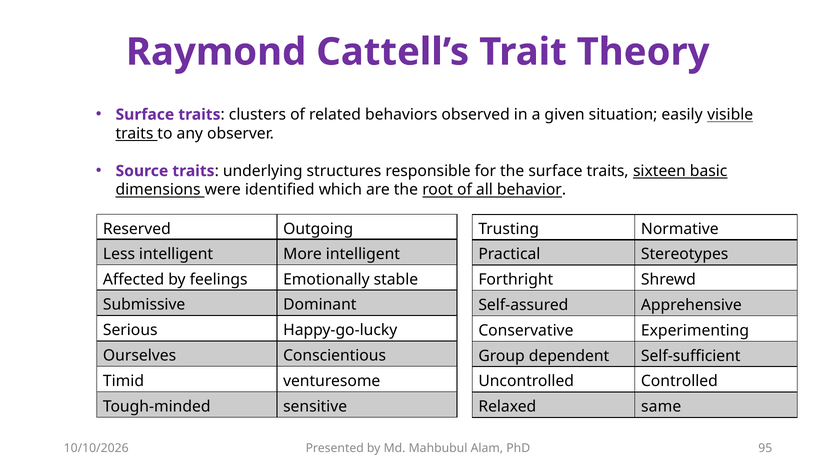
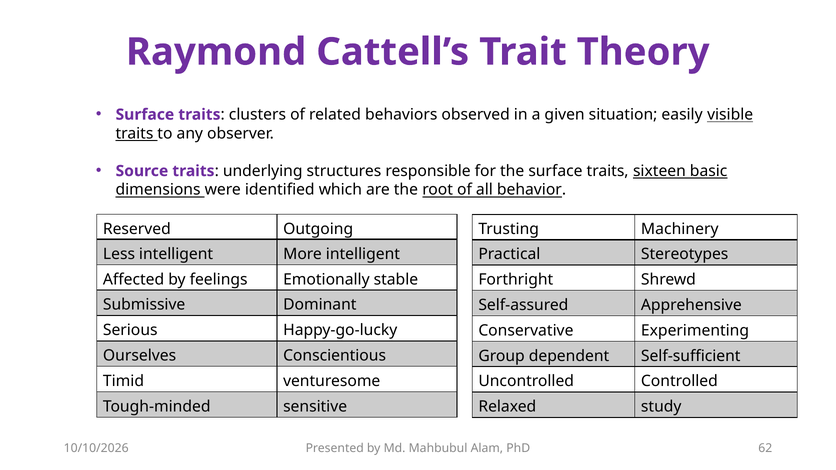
Normative: Normative -> Machinery
same: same -> study
95: 95 -> 62
